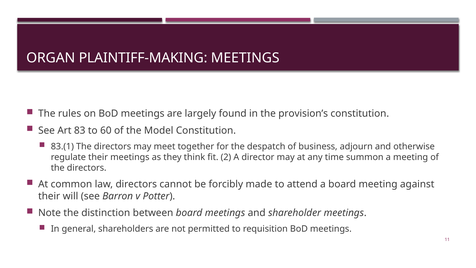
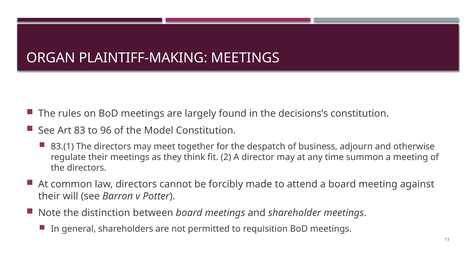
provision’s: provision’s -> decisions’s
60: 60 -> 96
